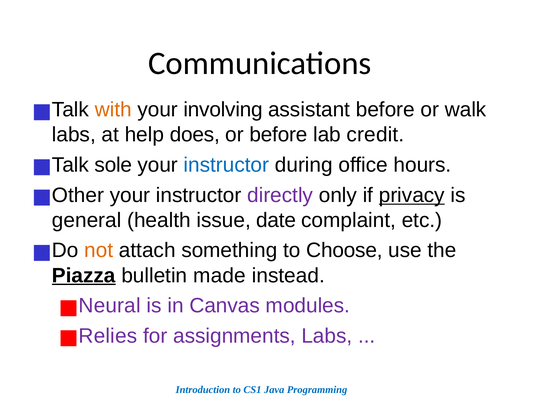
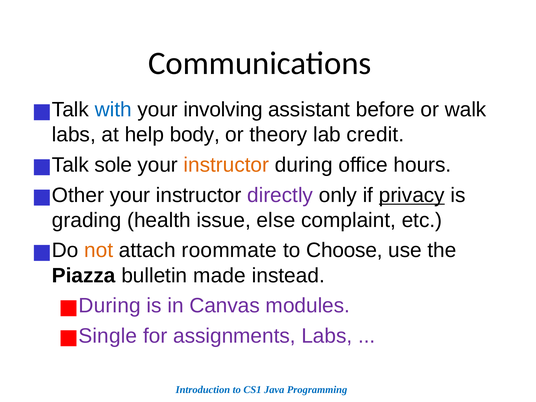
with colour: orange -> blue
does: does -> body
or before: before -> theory
instructor at (226, 165) colour: blue -> orange
general: general -> grading
date: date -> else
something: something -> roommate
Piazza underline: present -> none
Neural at (110, 306): Neural -> During
Relies: Relies -> Single
